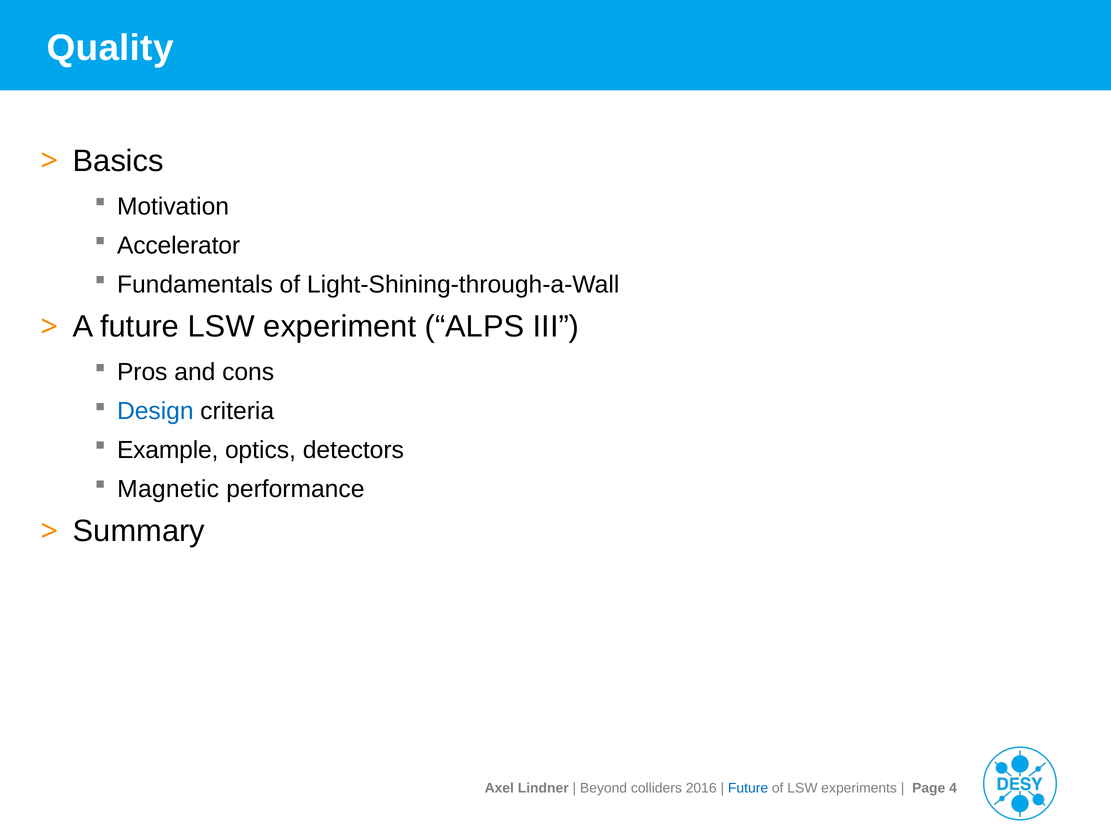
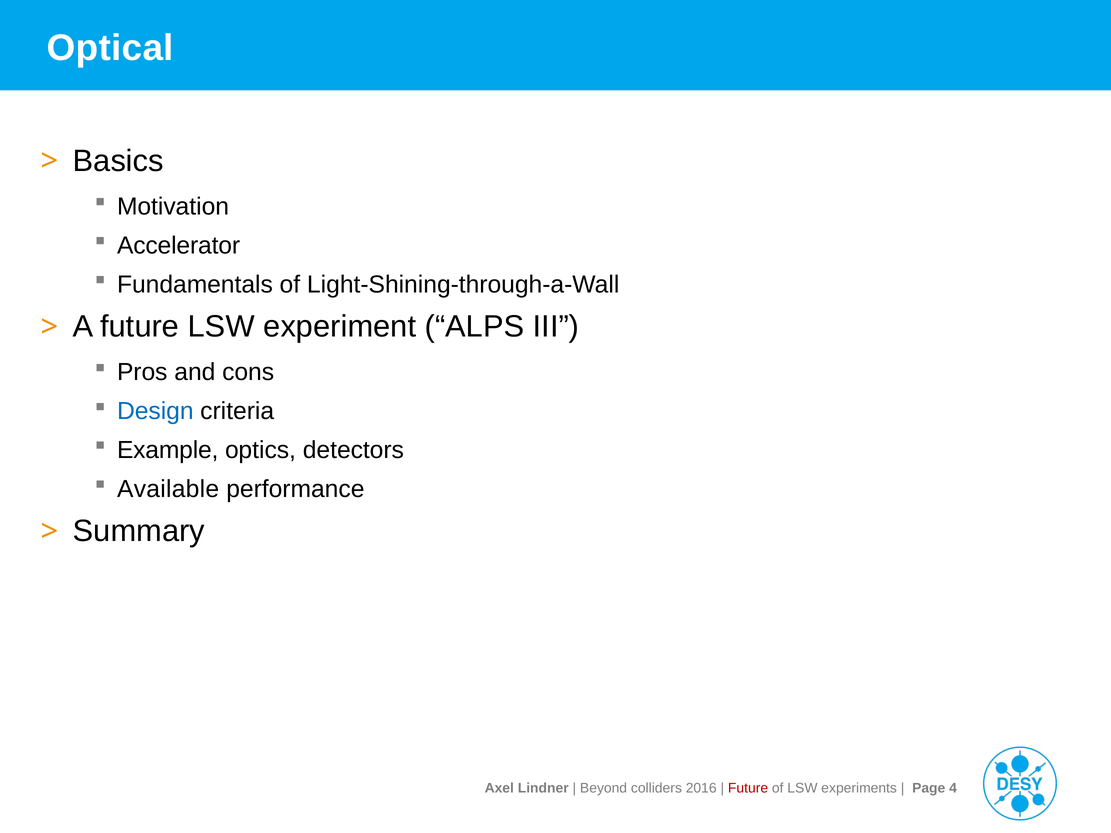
Quality: Quality -> Optical
Magnetic: Magnetic -> Available
Future at (748, 788) colour: blue -> red
